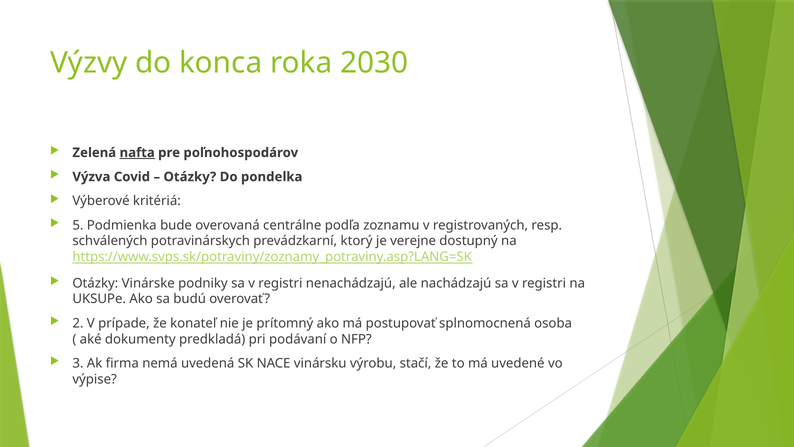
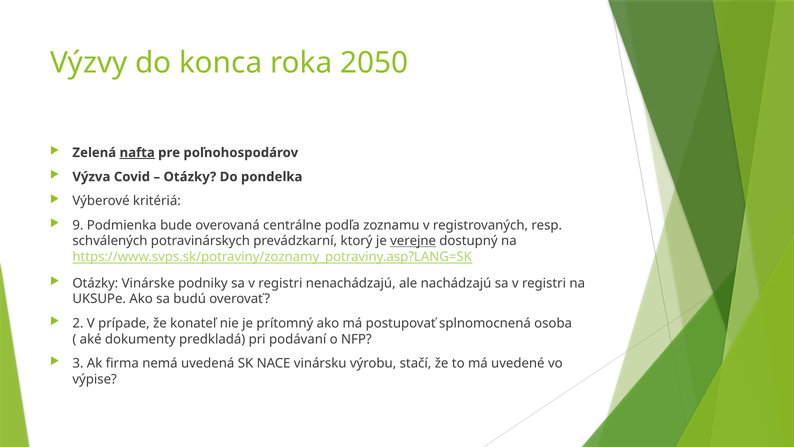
2030: 2030 -> 2050
5: 5 -> 9
verejne underline: none -> present
